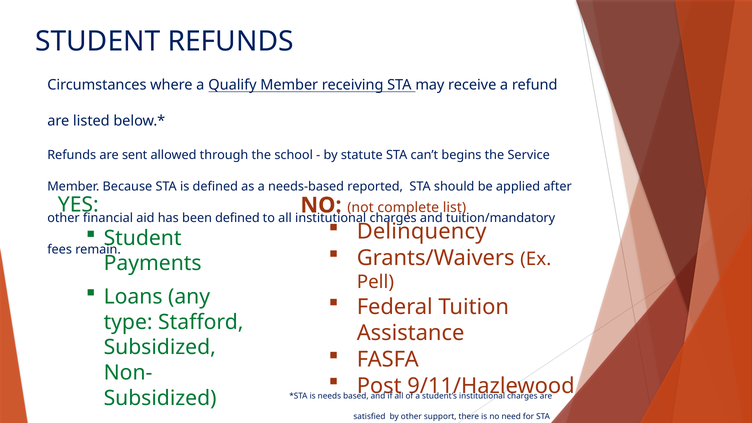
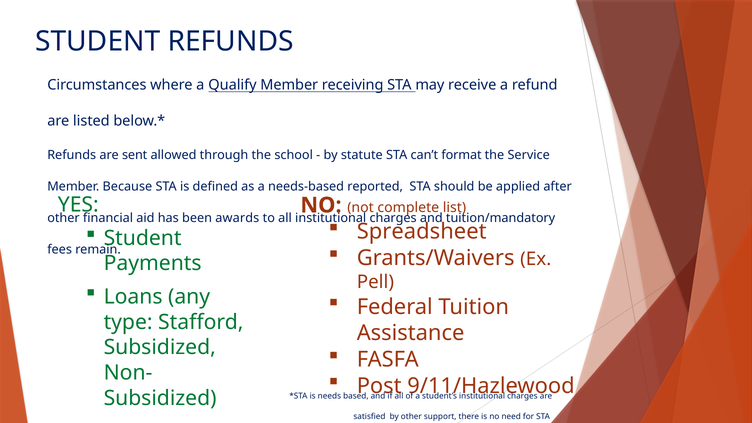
begins: begins -> format
been defined: defined -> awards
Delinquency: Delinquency -> Spreadsheet
